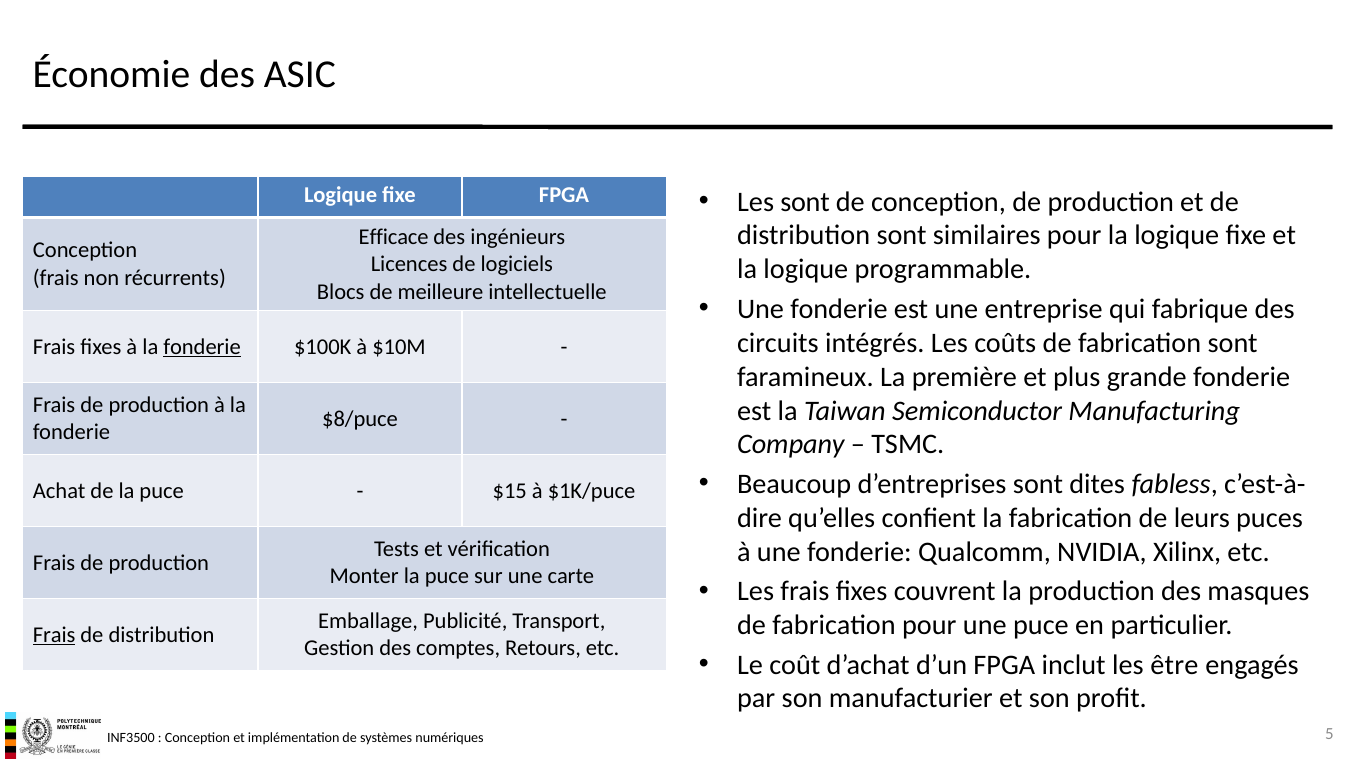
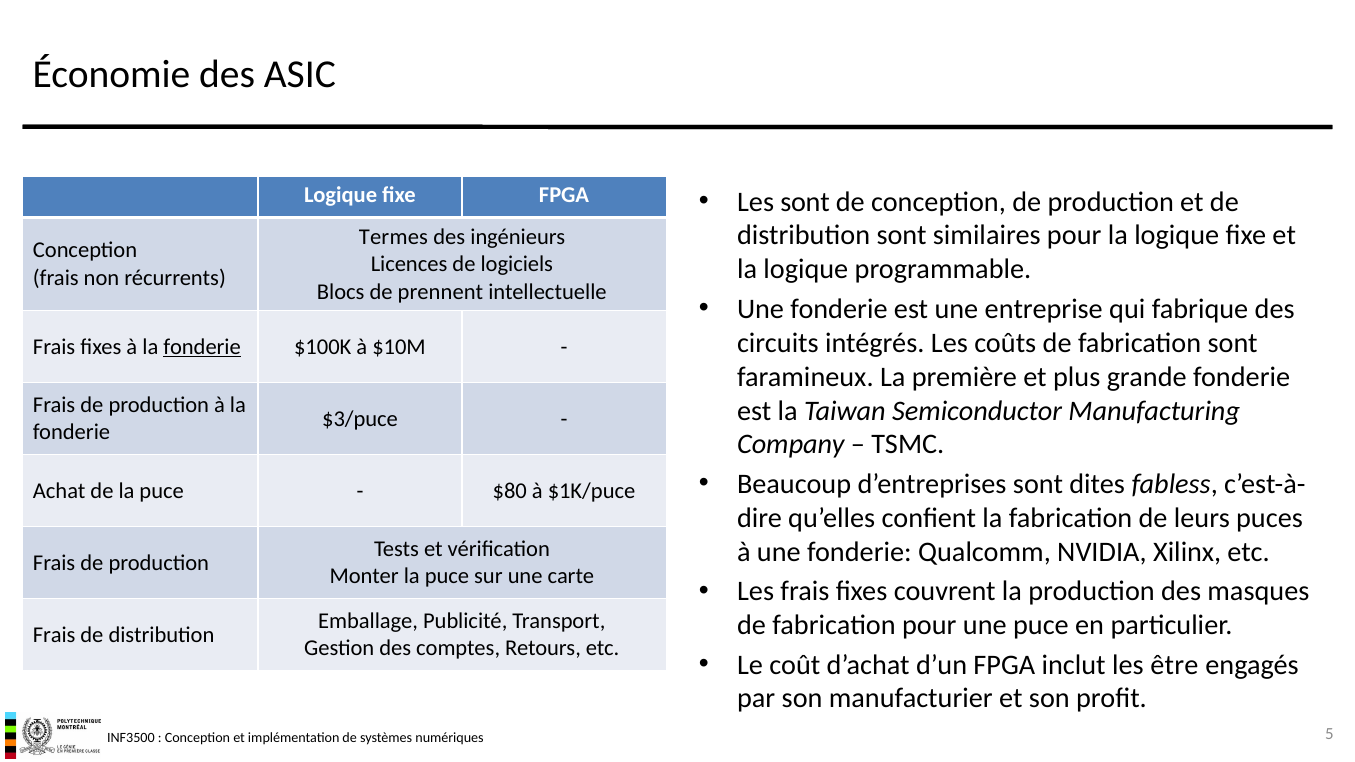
Efficace: Efficace -> Termes
meilleure: meilleure -> prennent
$8/puce: $8/puce -> $3/puce
$15: $15 -> $80
Frais at (54, 635) underline: present -> none
